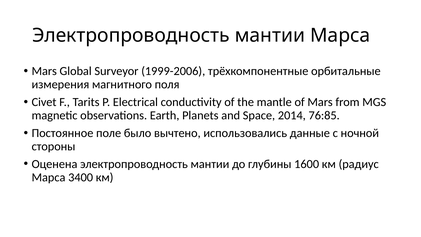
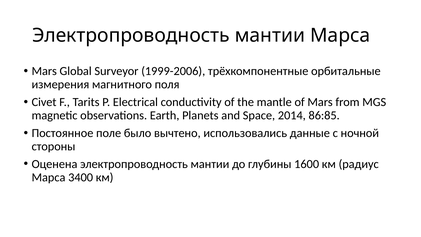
76:85: 76:85 -> 86:85
